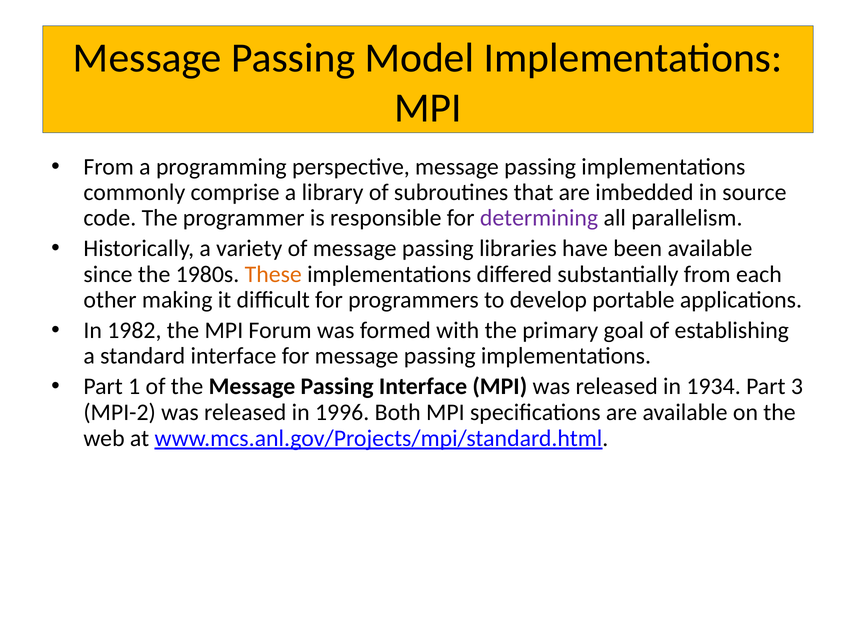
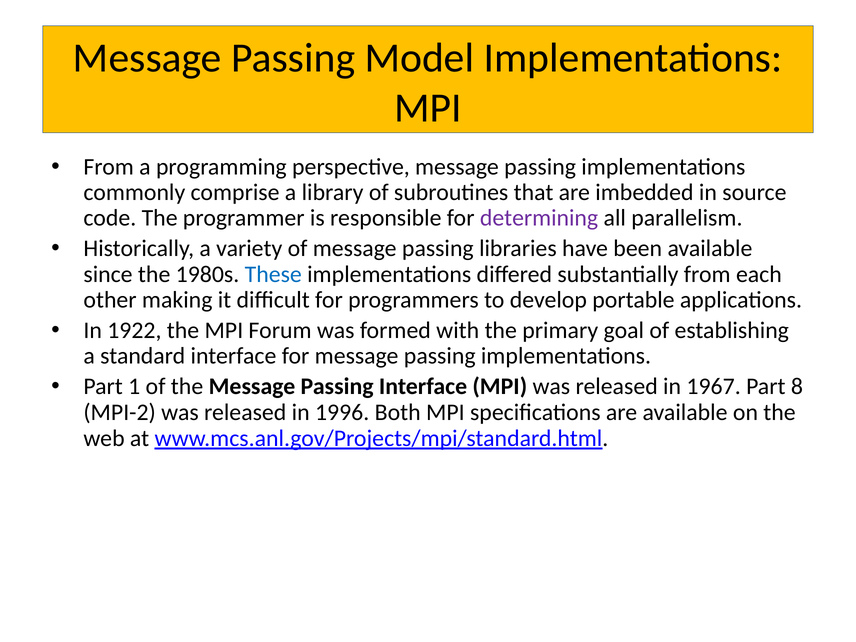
These colour: orange -> blue
1982: 1982 -> 1922
1934: 1934 -> 1967
3: 3 -> 8
